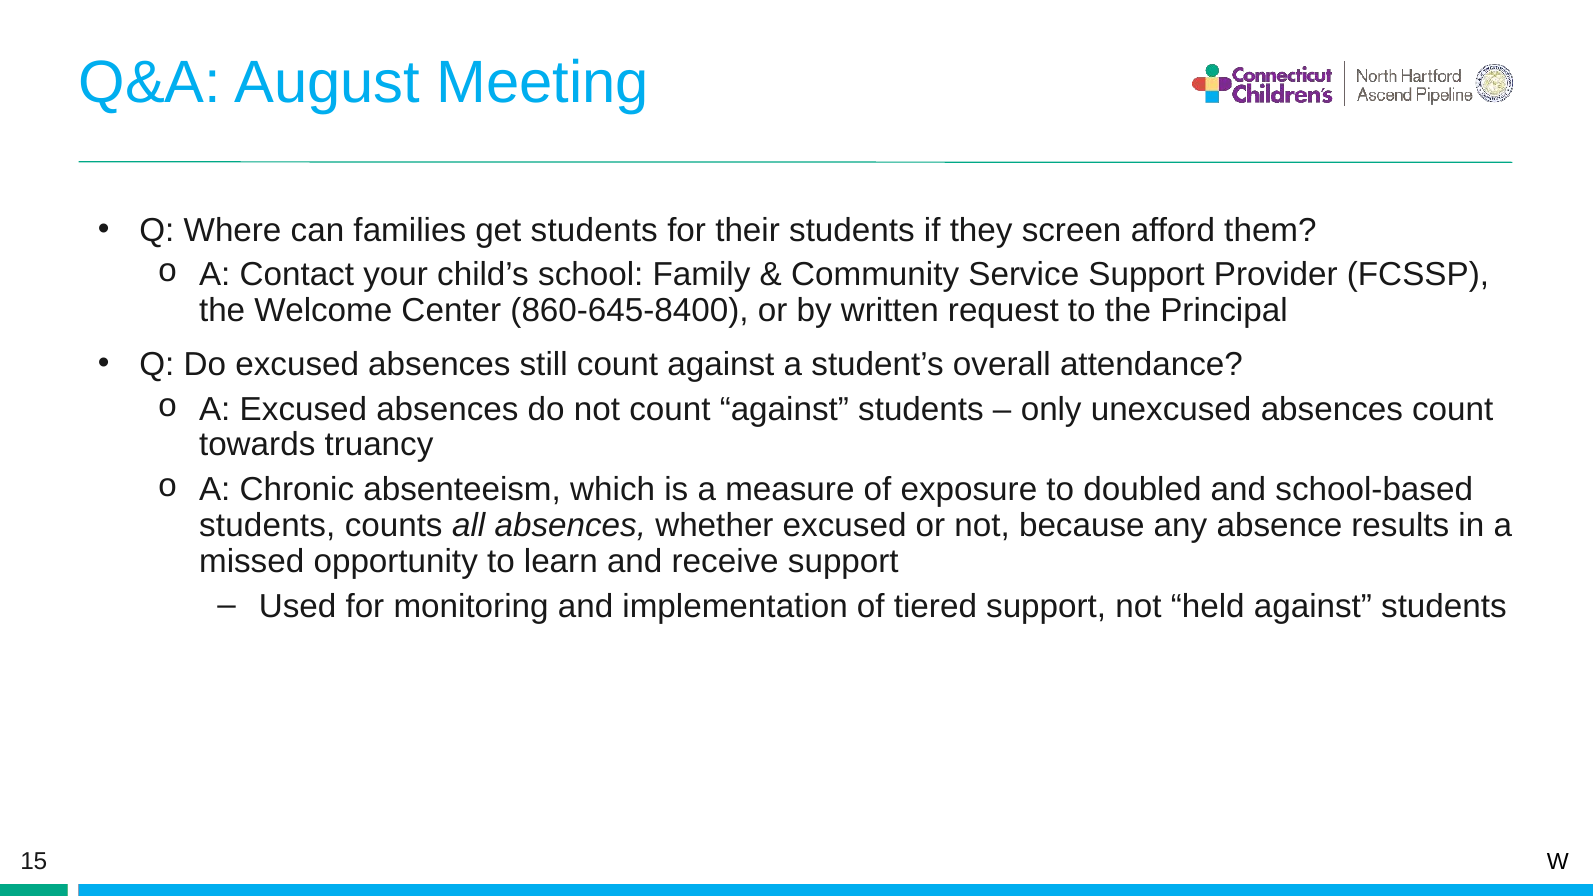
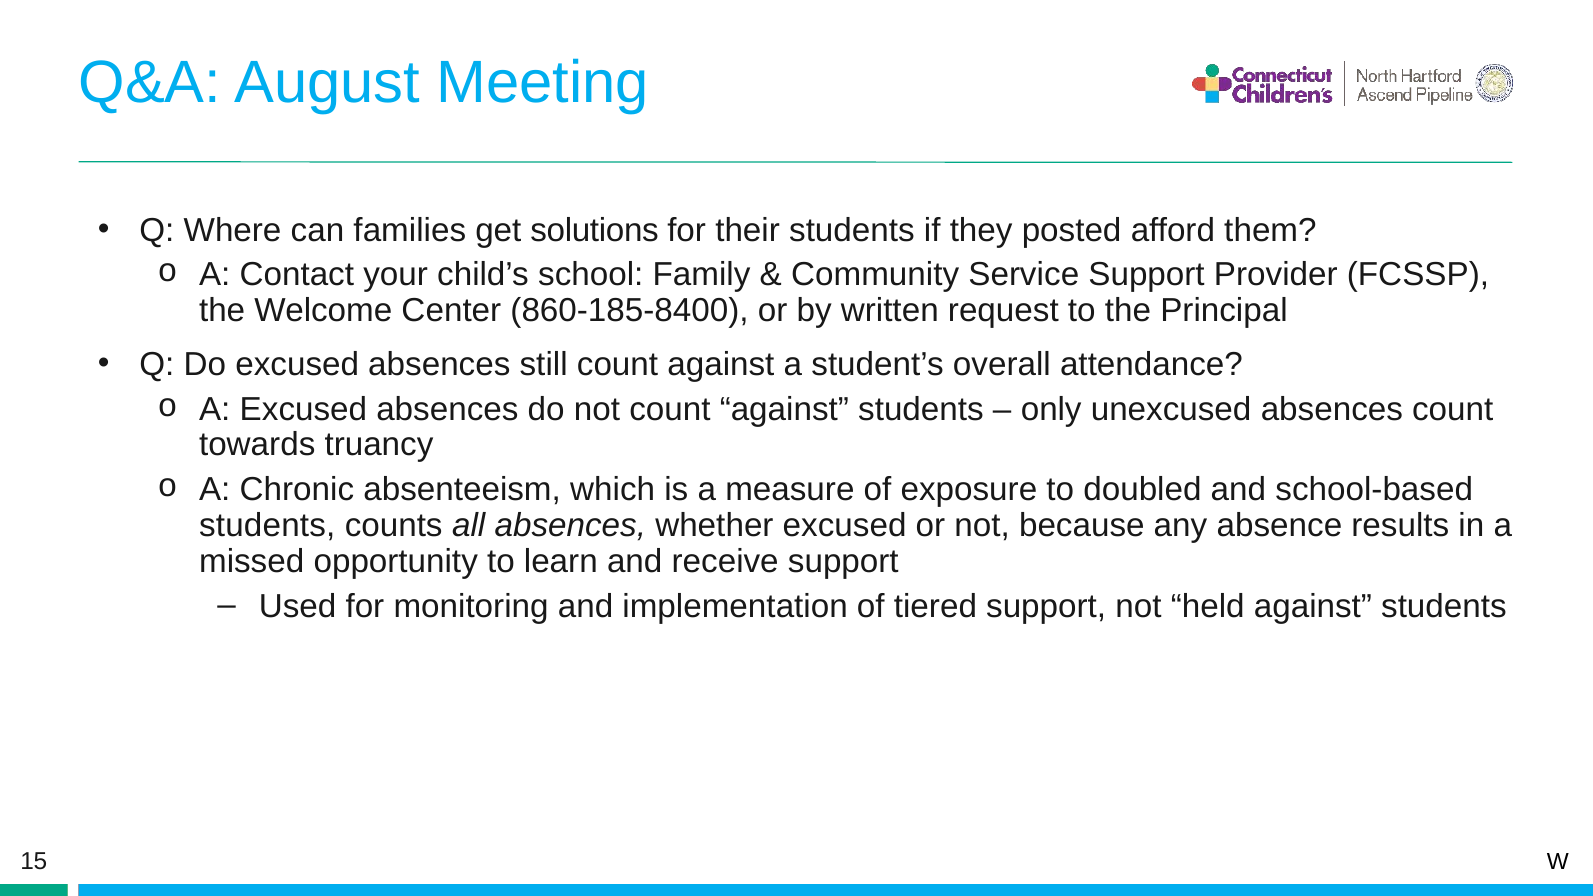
get students: students -> solutions
screen: screen -> posted
860-645-8400: 860-645-8400 -> 860-185-8400
